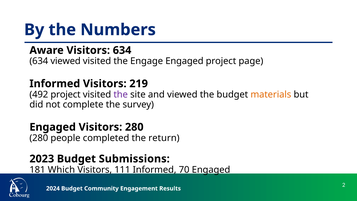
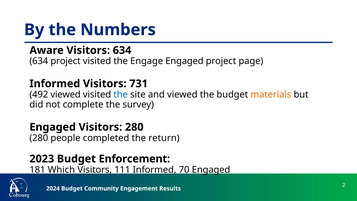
634 viewed: viewed -> project
219: 219 -> 731
492 project: project -> viewed
the at (121, 94) colour: purple -> blue
Submissions: Submissions -> Enforcement
